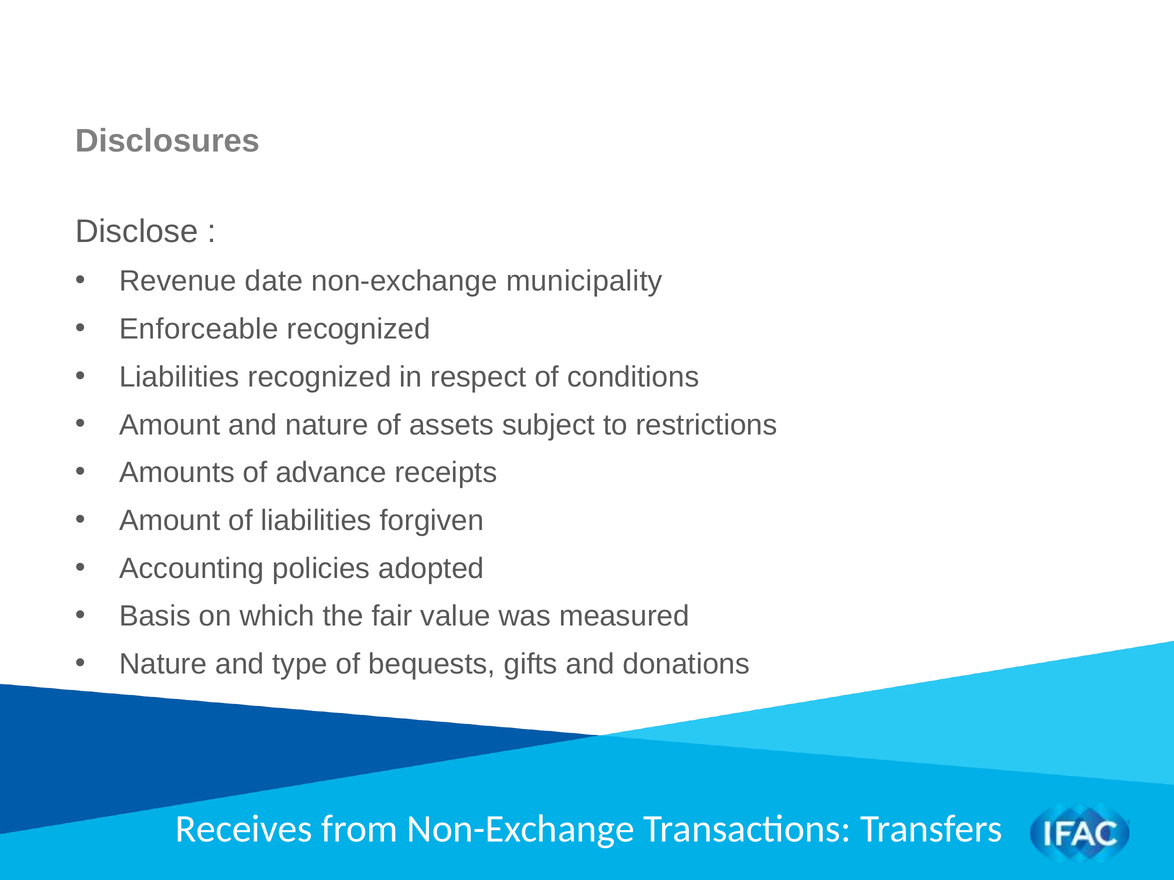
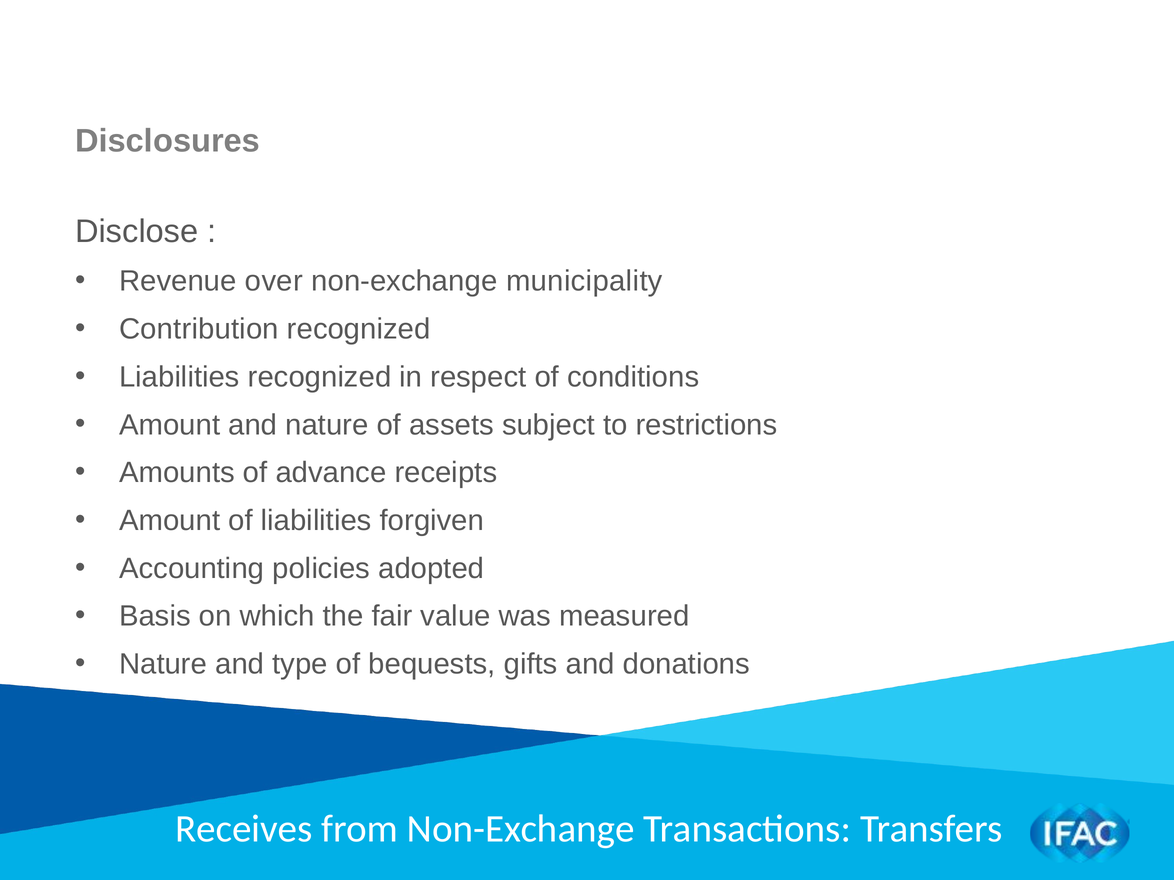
date: date -> over
Enforceable: Enforceable -> Contribution
